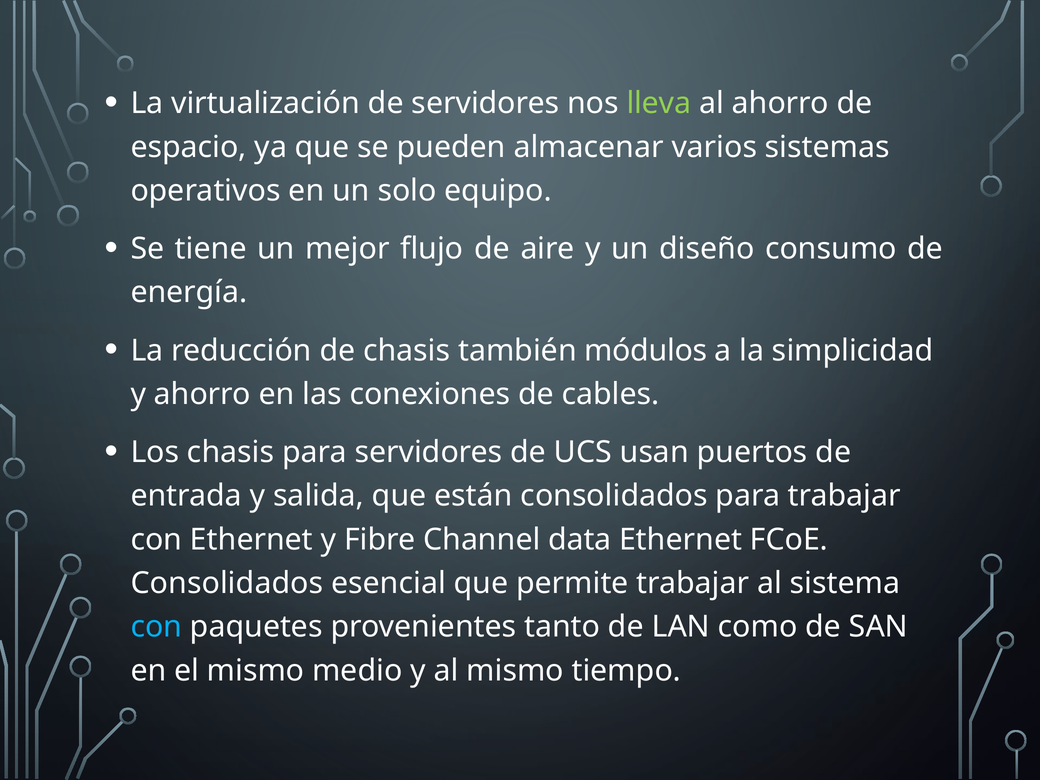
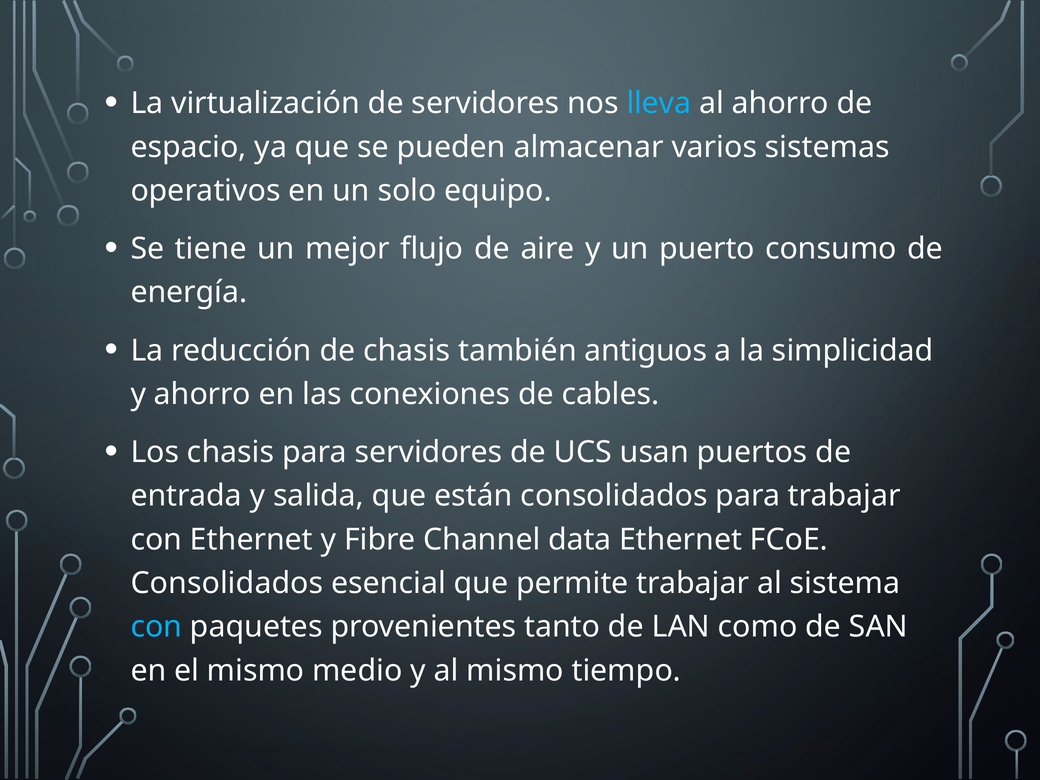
lleva colour: light green -> light blue
diseño: diseño -> puerto
módulos: módulos -> antiguos
